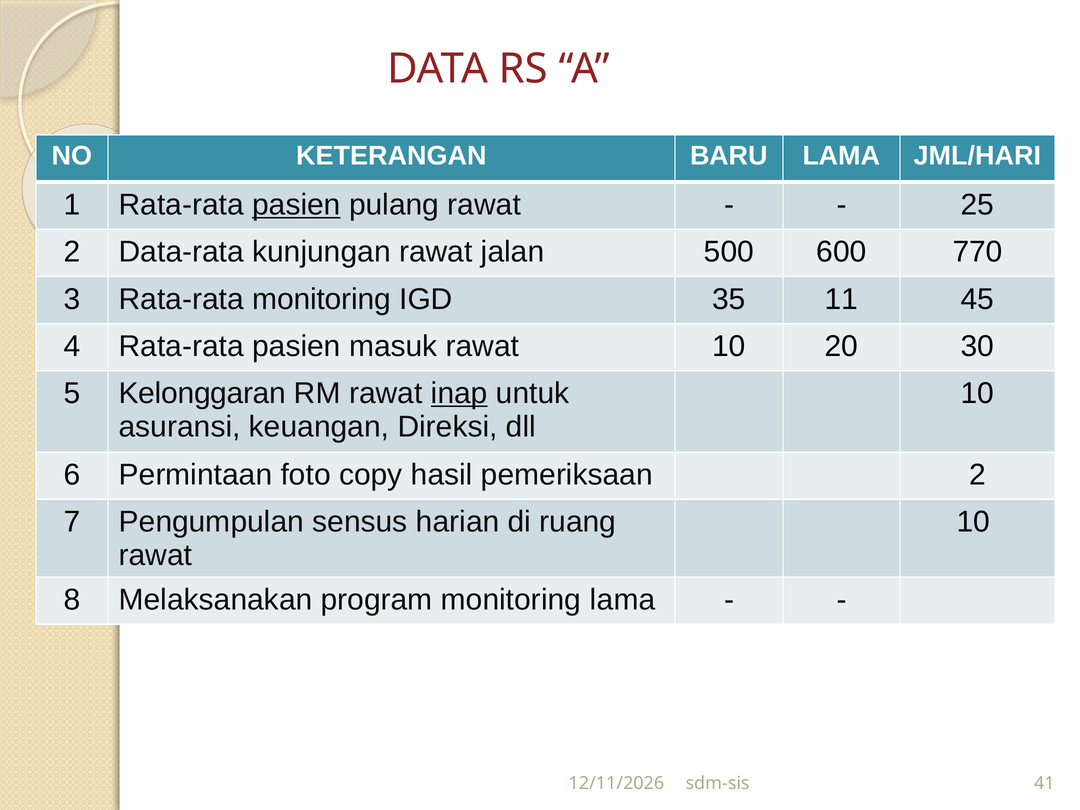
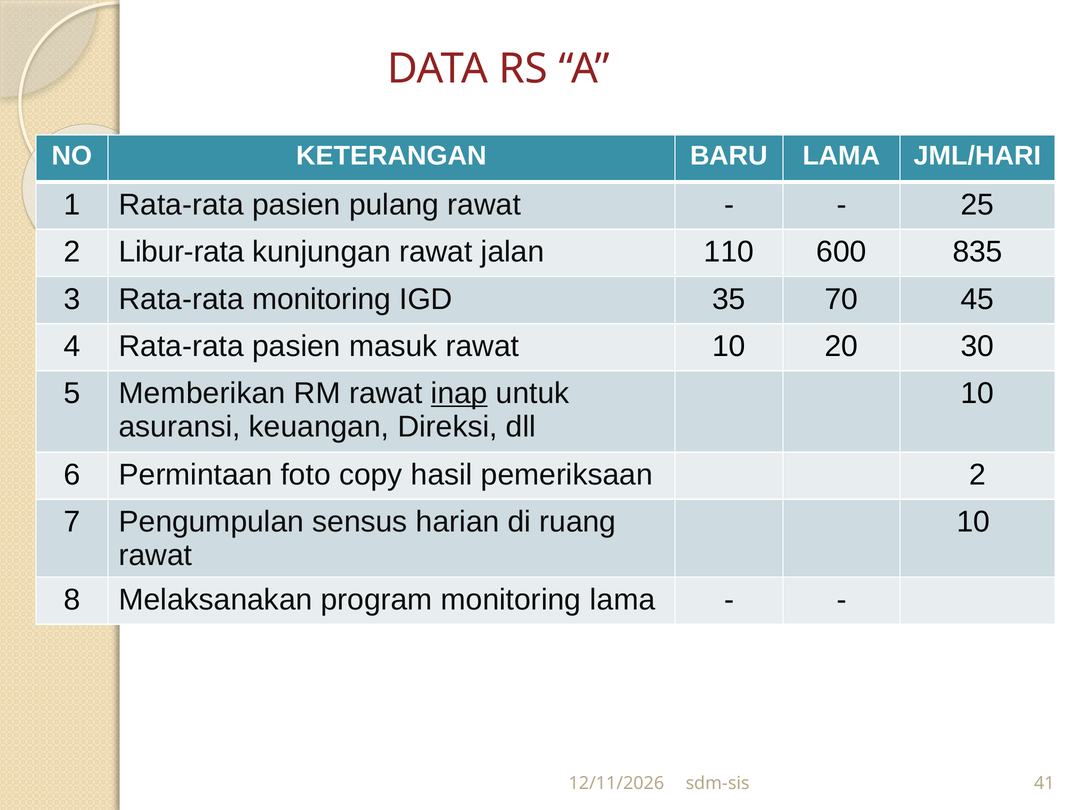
pasien at (296, 205) underline: present -> none
Data-rata: Data-rata -> Libur-rata
500: 500 -> 110
770: 770 -> 835
11: 11 -> 70
Kelonggaran: Kelonggaran -> Memberikan
